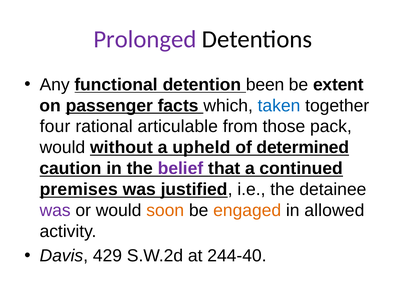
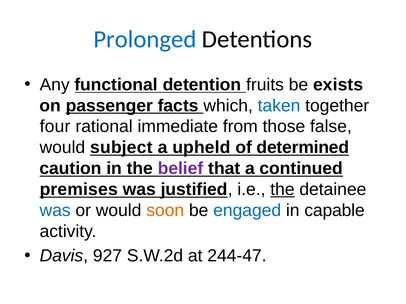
Prolonged colour: purple -> blue
been: been -> fruits
extent: extent -> exists
articulable: articulable -> immediate
pack: pack -> false
without: without -> subject
the at (282, 190) underline: none -> present
was at (55, 211) colour: purple -> blue
engaged colour: orange -> blue
allowed: allowed -> capable
429: 429 -> 927
244-40: 244-40 -> 244-47
